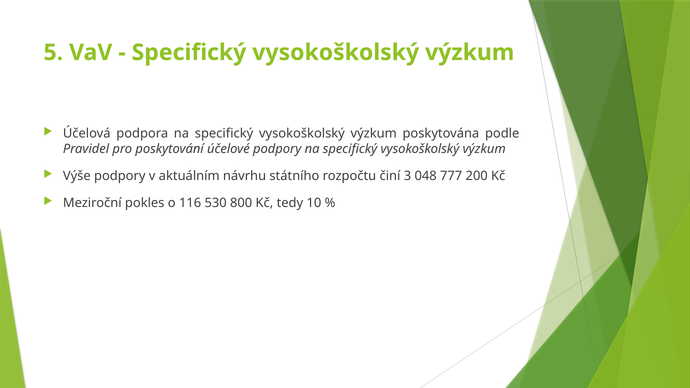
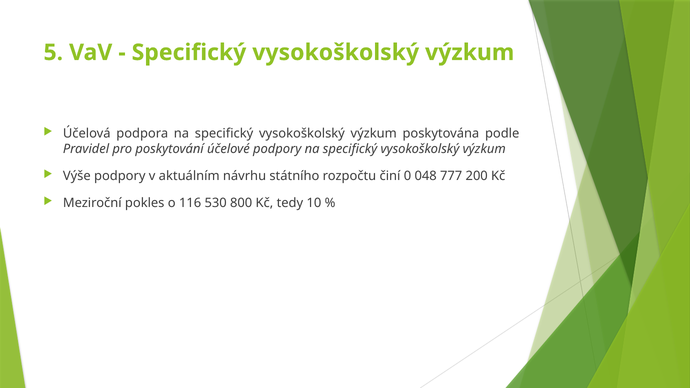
3: 3 -> 0
